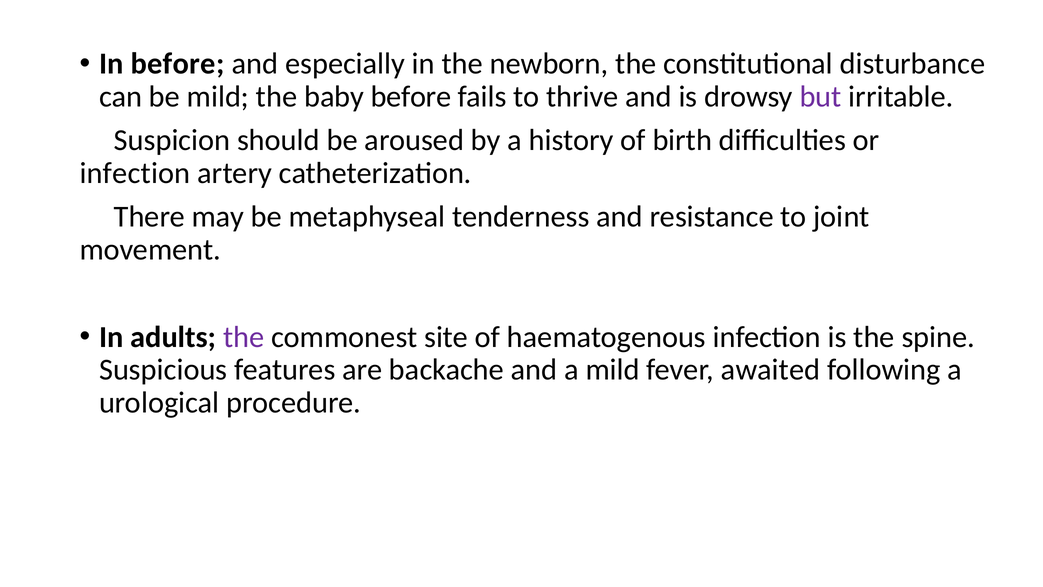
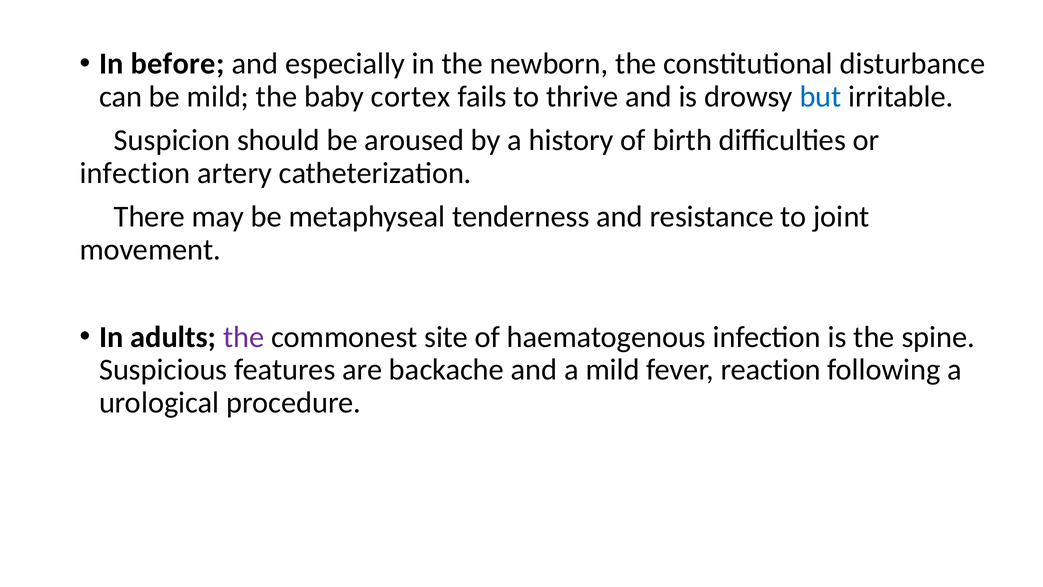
baby before: before -> cortex
but colour: purple -> blue
awaited: awaited -> reaction
